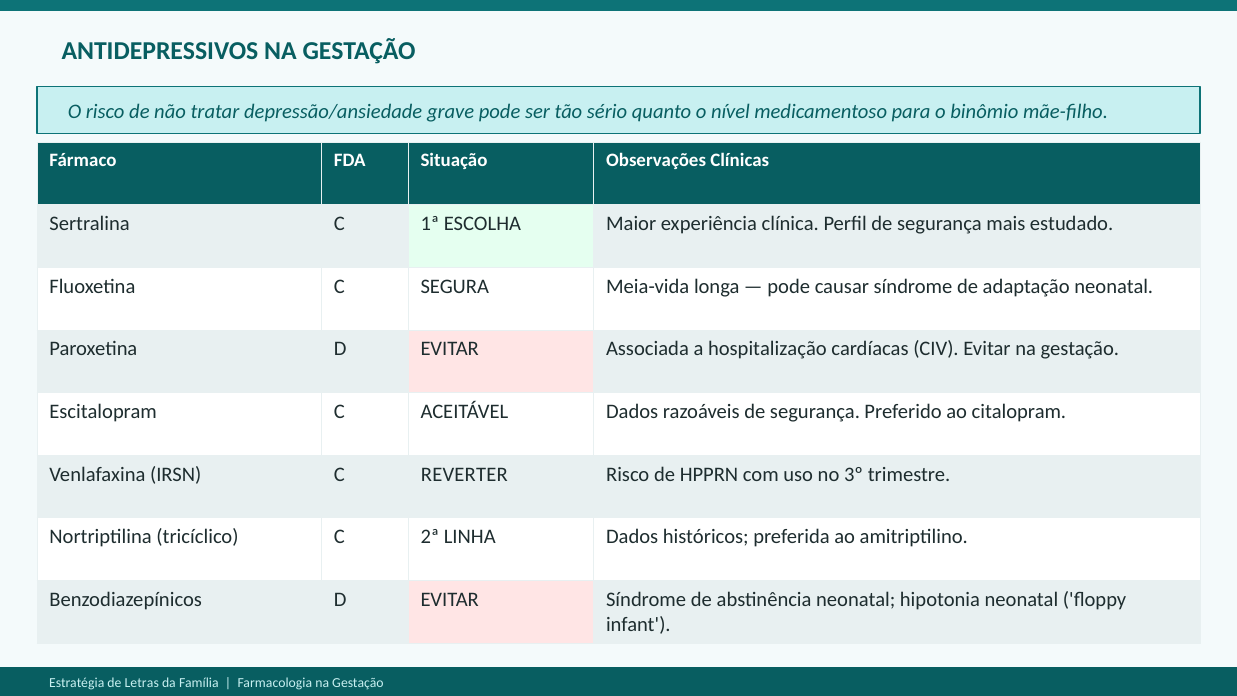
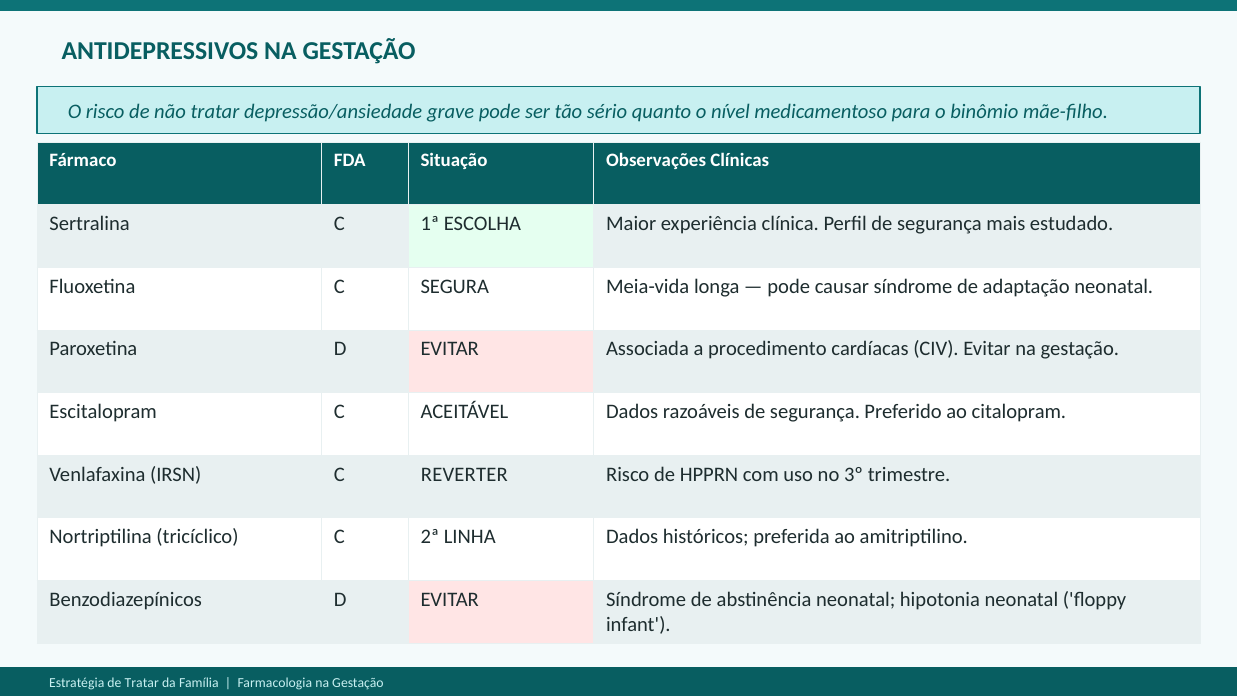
hospitalização: hospitalização -> procedimento
de Letras: Letras -> Tratar
